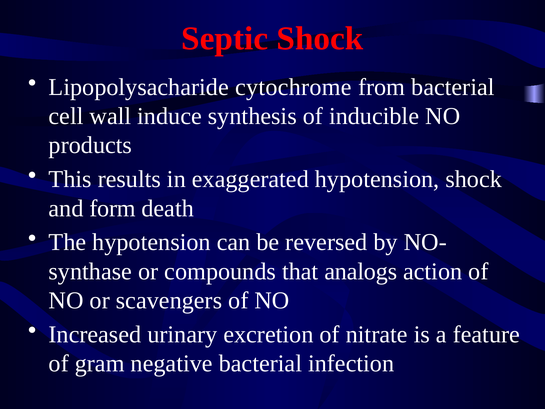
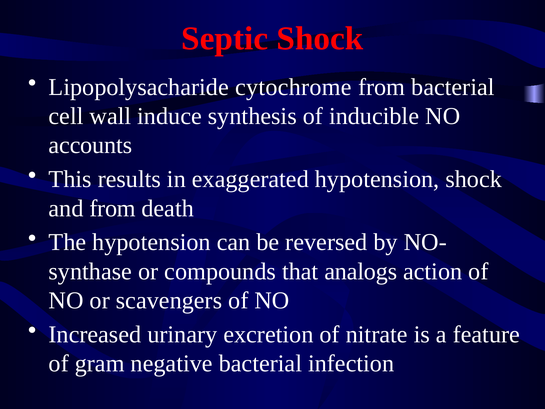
products: products -> accounts
and form: form -> from
